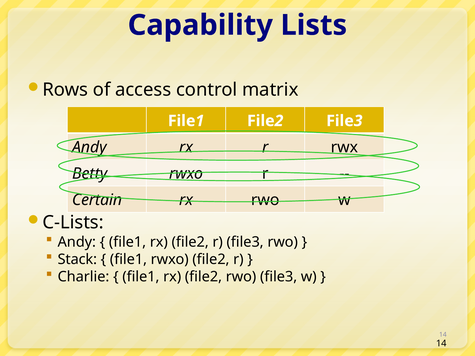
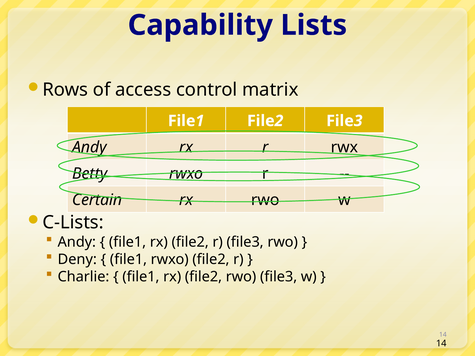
Stack: Stack -> Deny
